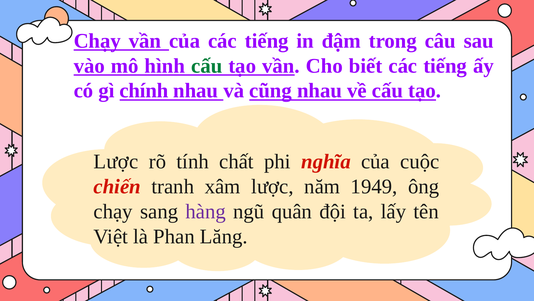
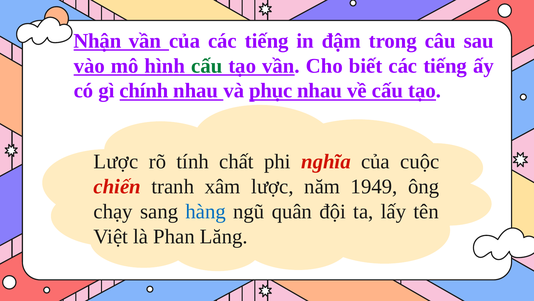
Chạy at (97, 41): Chạy -> Nhận
cũng: cũng -> phục
hàng colour: purple -> blue
